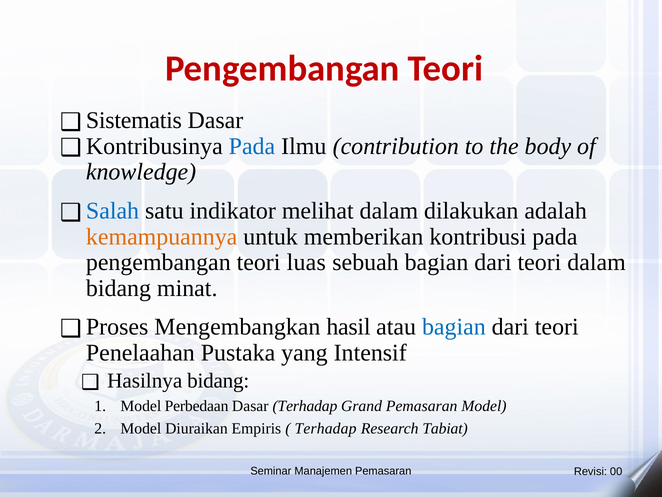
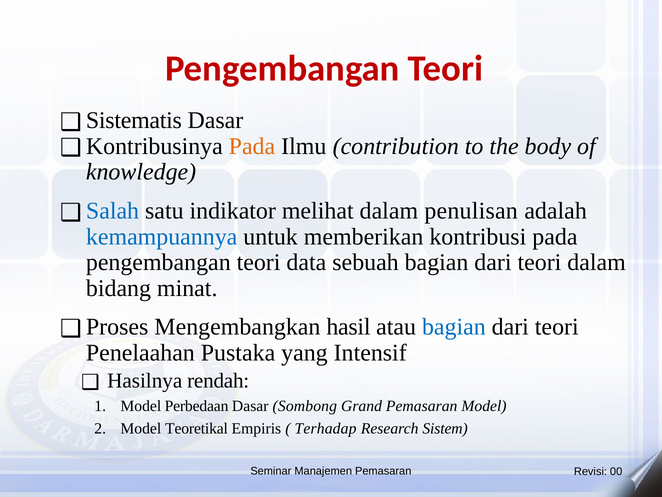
Pada at (252, 146) colour: blue -> orange
dilakukan: dilakukan -> penulisan
kemampuannya colour: orange -> blue
luas: luas -> data
Hasilnya bidang: bidang -> rendah
Dasar Terhadap: Terhadap -> Sombong
Diuraikan: Diuraikan -> Teoretikal
Tabiat: Tabiat -> Sistem
